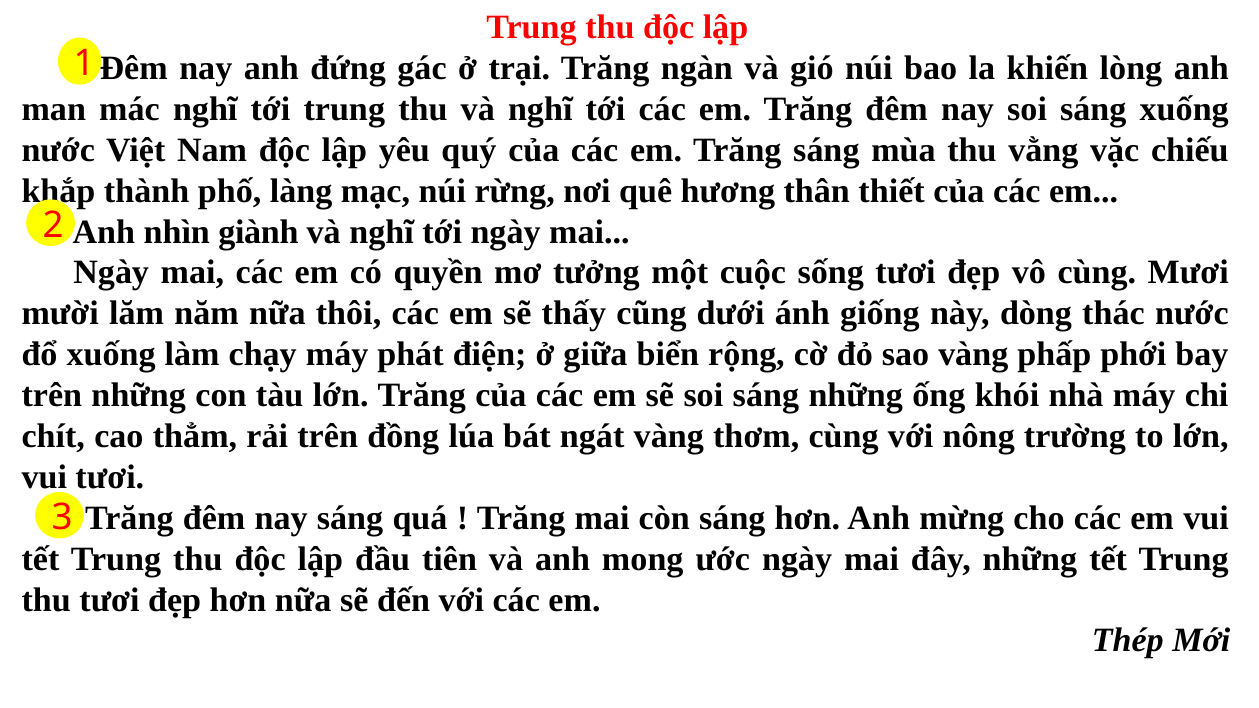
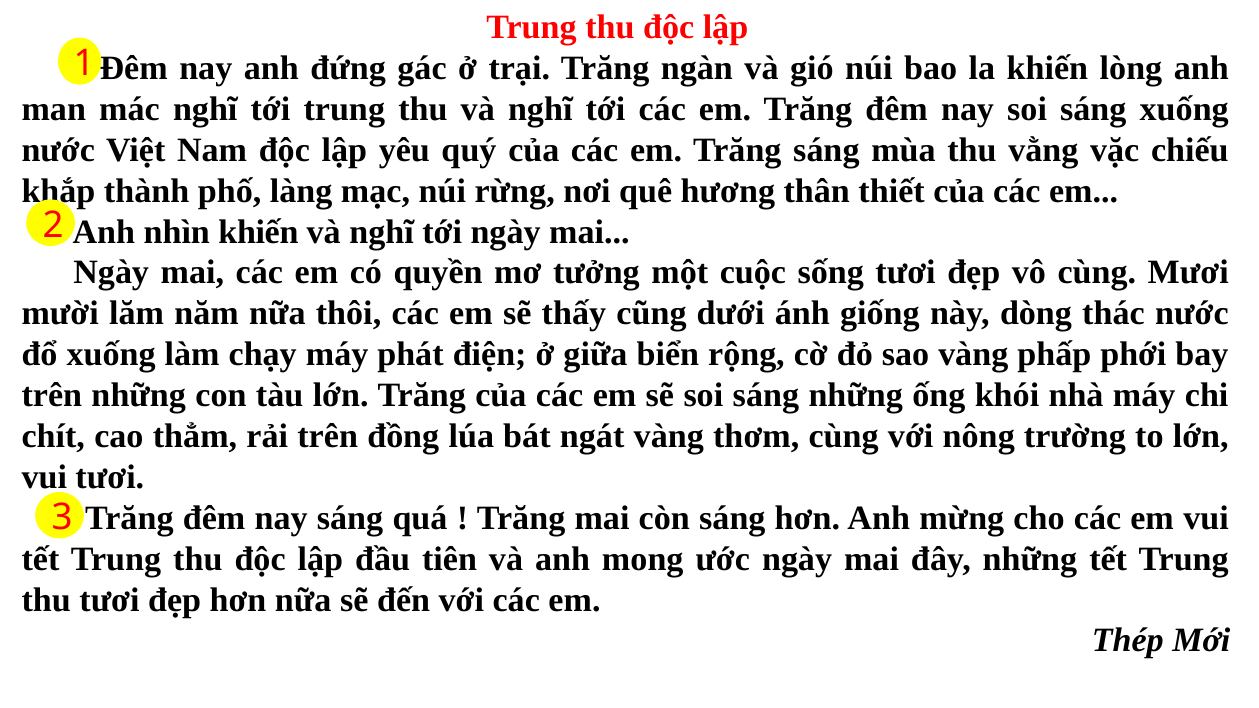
nhìn giành: giành -> khiến
